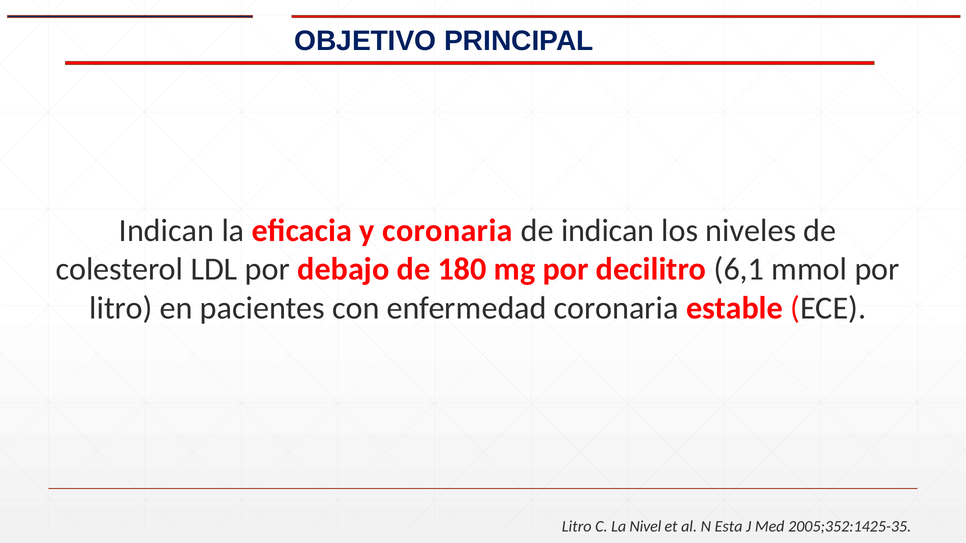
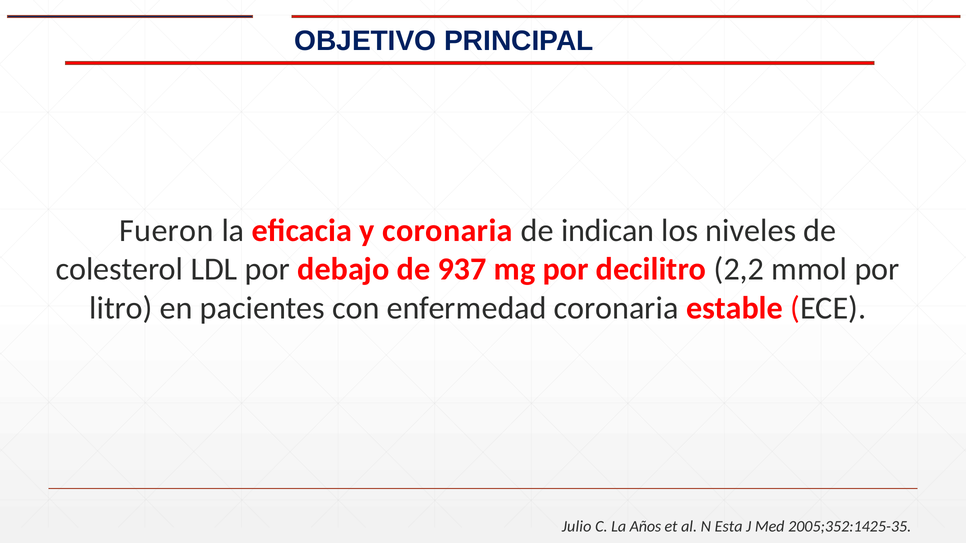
Indican at (167, 231): Indican -> Fueron
180: 180 -> 937
6,1: 6,1 -> 2,2
Litro at (577, 527): Litro -> Julio
Nivel: Nivel -> Años
